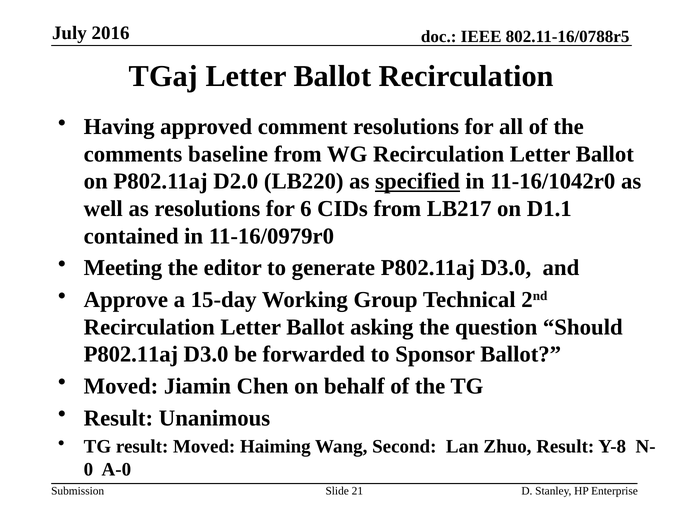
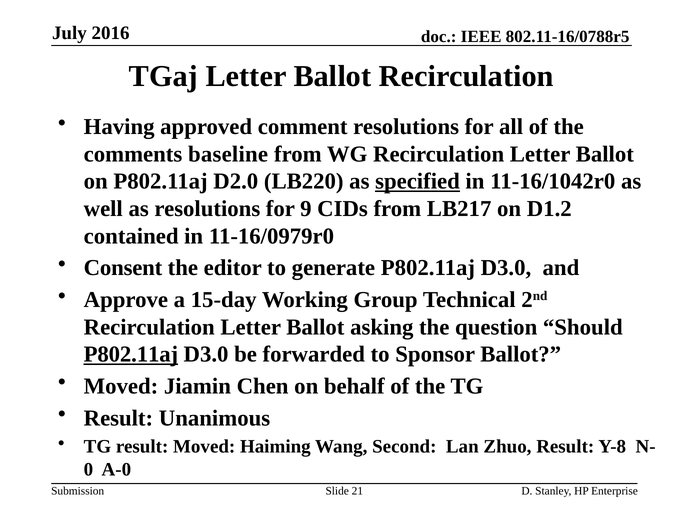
6: 6 -> 9
D1.1: D1.1 -> D1.2
Meeting: Meeting -> Consent
P802.11aj at (131, 355) underline: none -> present
